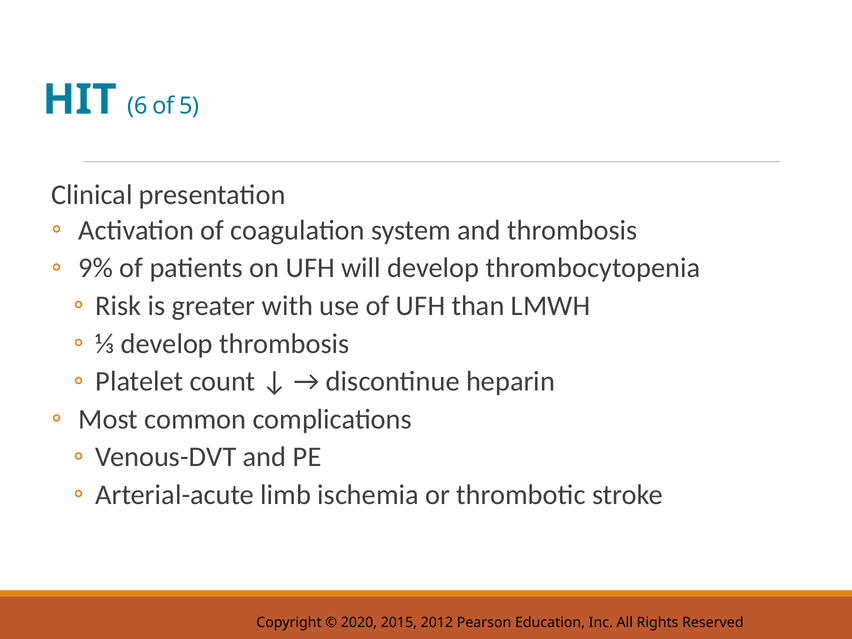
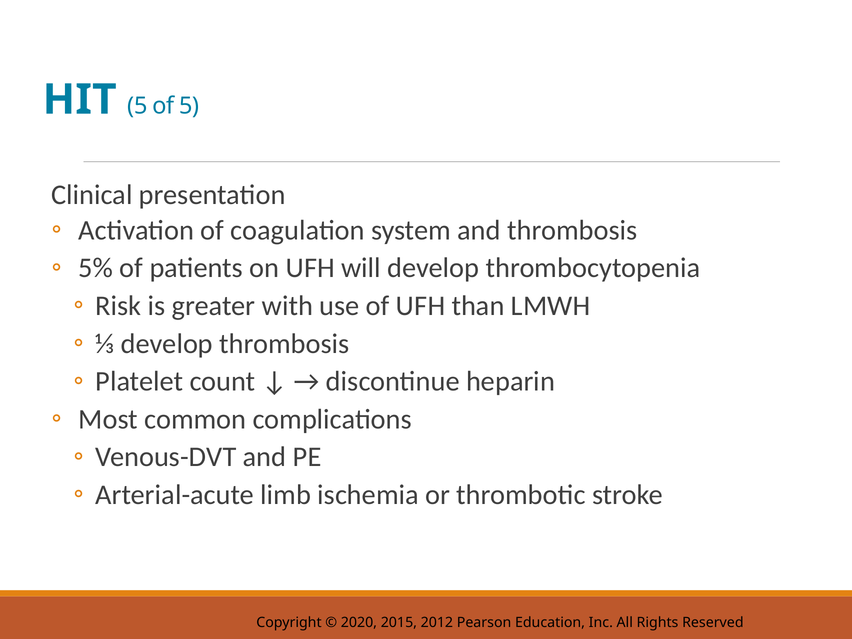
T 6: 6 -> 5
9%: 9% -> 5%
